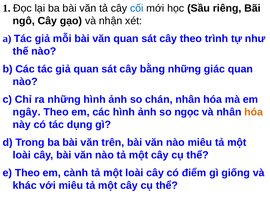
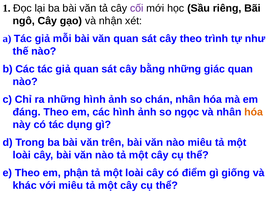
cối colour: blue -> purple
ngây: ngây -> đáng
cành: cành -> phận
